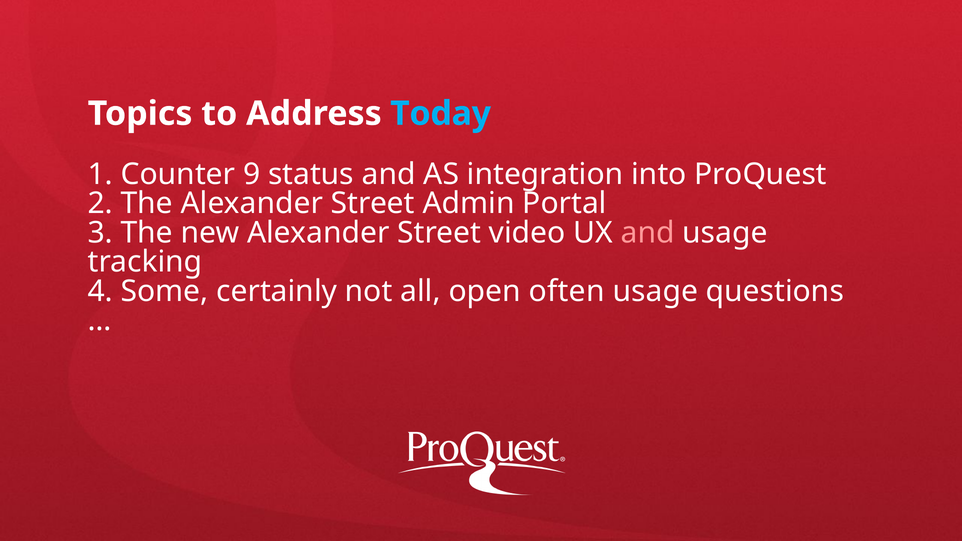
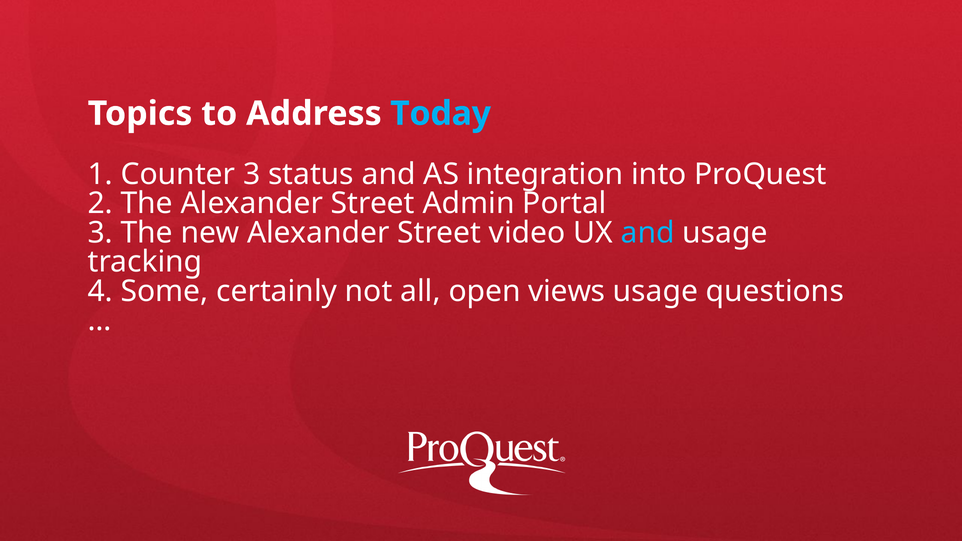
Counter 9: 9 -> 3
and at (648, 233) colour: pink -> light blue
often: often -> views
